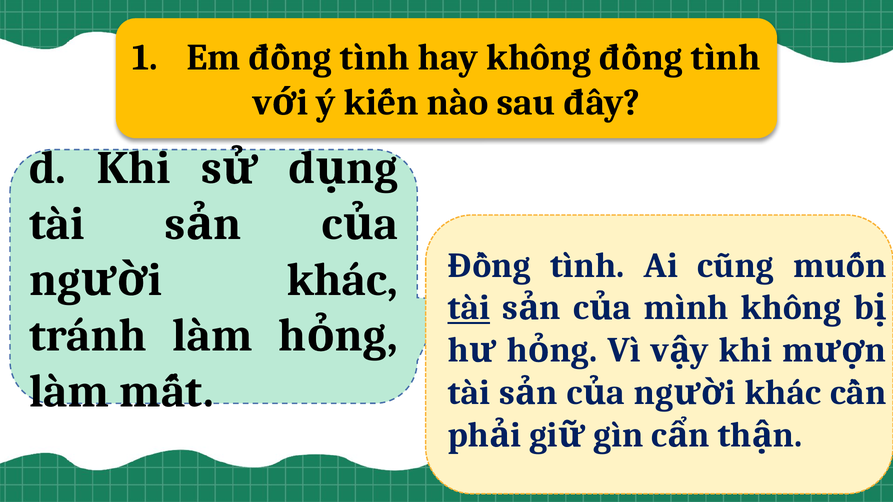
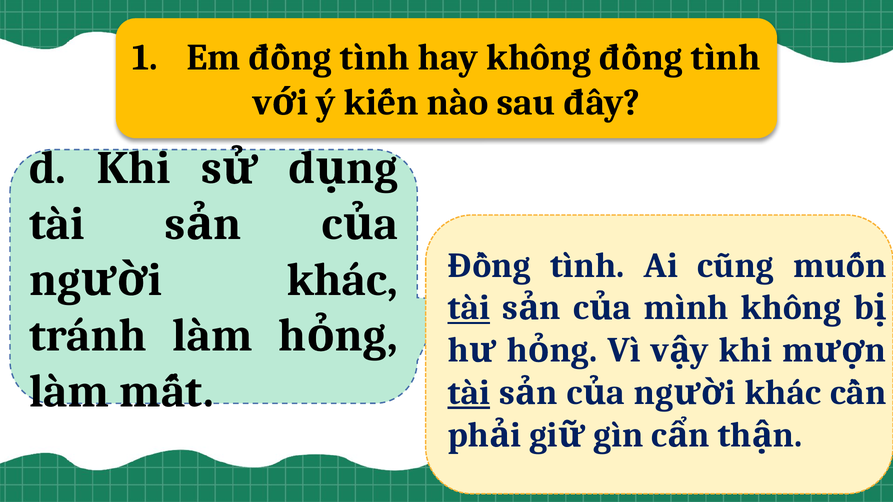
tài at (469, 393) underline: none -> present
